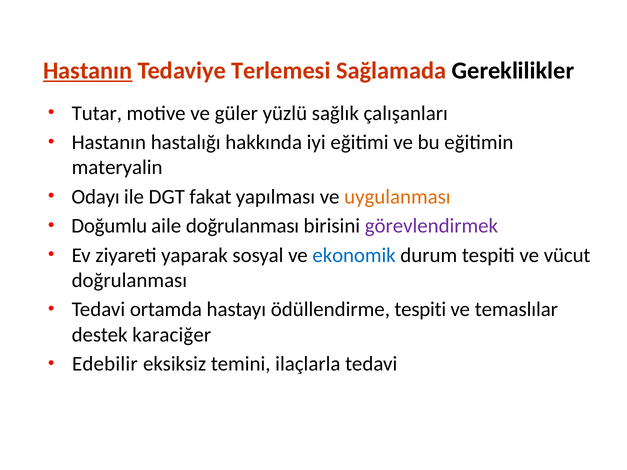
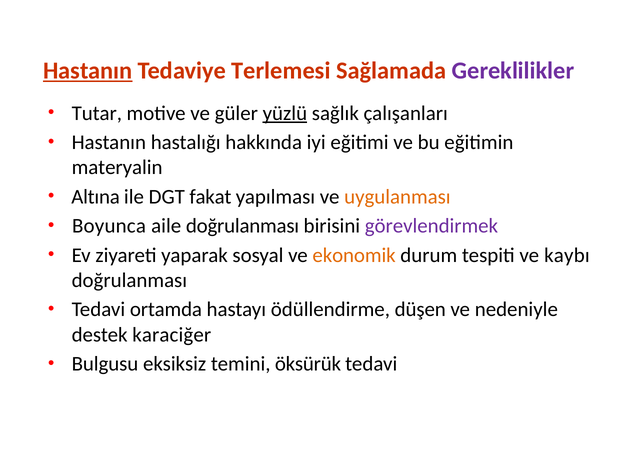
Gereklilikler colour: black -> purple
yüzlü underline: none -> present
Odayı: Odayı -> Altına
Doğumlu: Doğumlu -> Boyunca
ekonomik colour: blue -> orange
vücut: vücut -> kaybı
ödüllendirme tespiti: tespiti -> düşen
temaslılar: temaslılar -> nedeniyle
Edebilir: Edebilir -> Bulgusu
ilaçlarla: ilaçlarla -> öksürük
